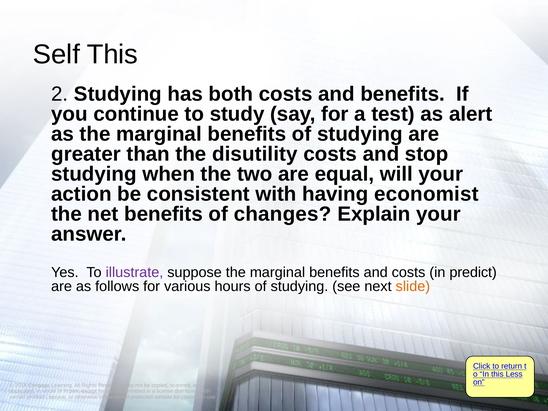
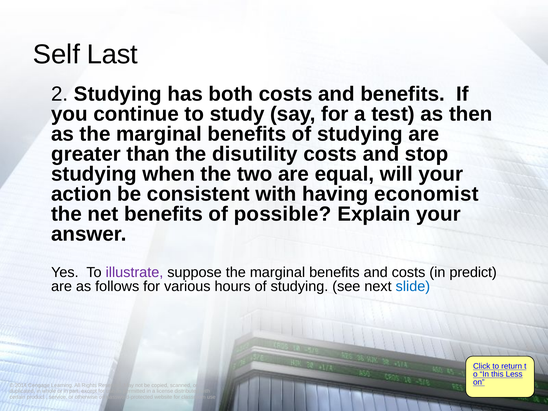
Self This: This -> Last
alert: alert -> then
changes: changes -> possible
slide colour: orange -> blue
